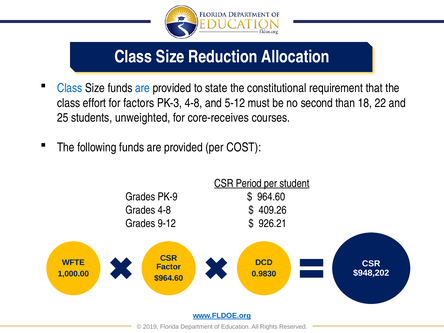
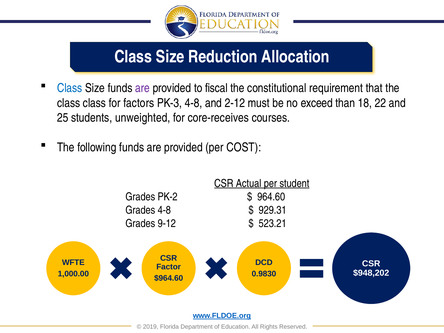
are at (143, 88) colour: blue -> purple
state: state -> fiscal
class effort: effort -> class
5-12: 5-12 -> 2-12
second: second -> exceed
Period: Period -> Actual
PK-9: PK-9 -> PK-2
409.26: 409.26 -> 929.31
926.21: 926.21 -> 523.21
